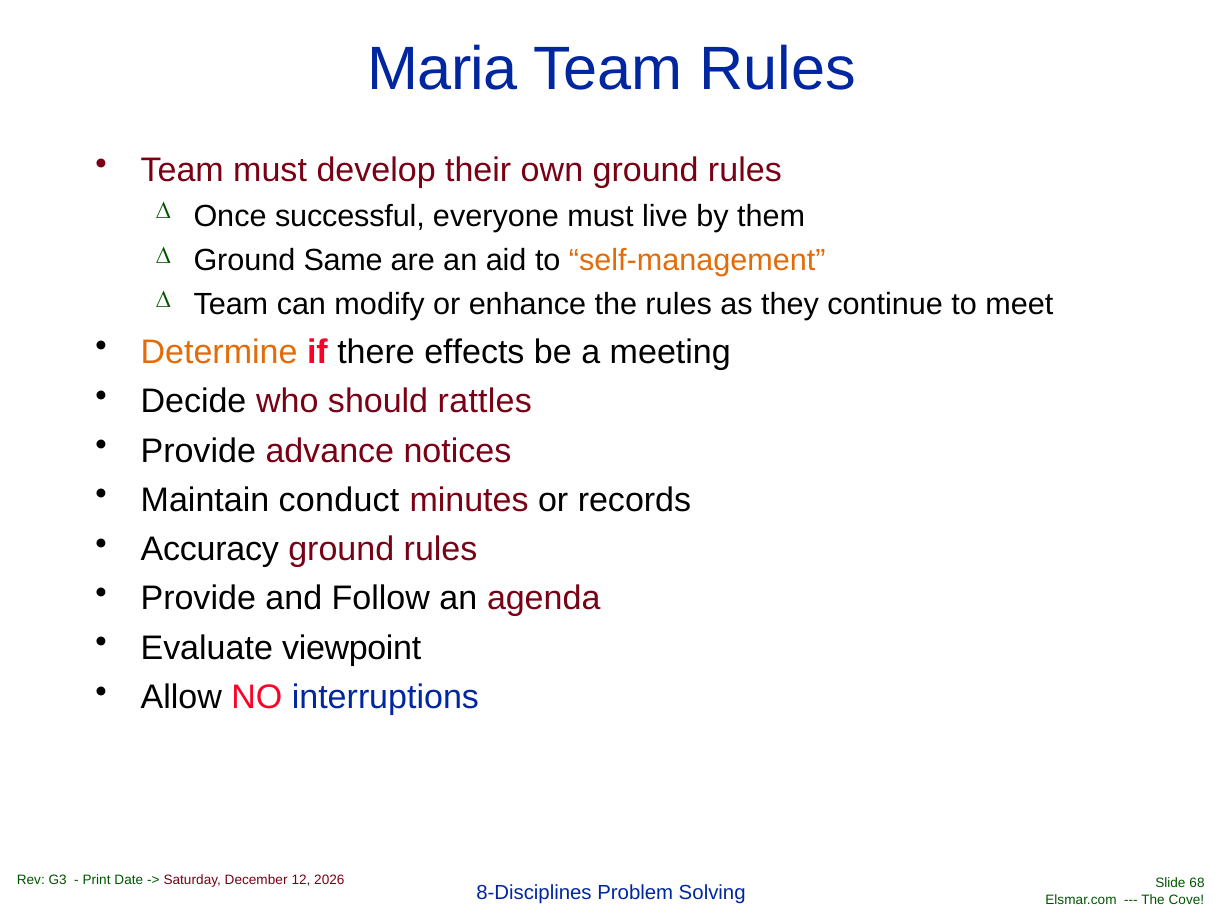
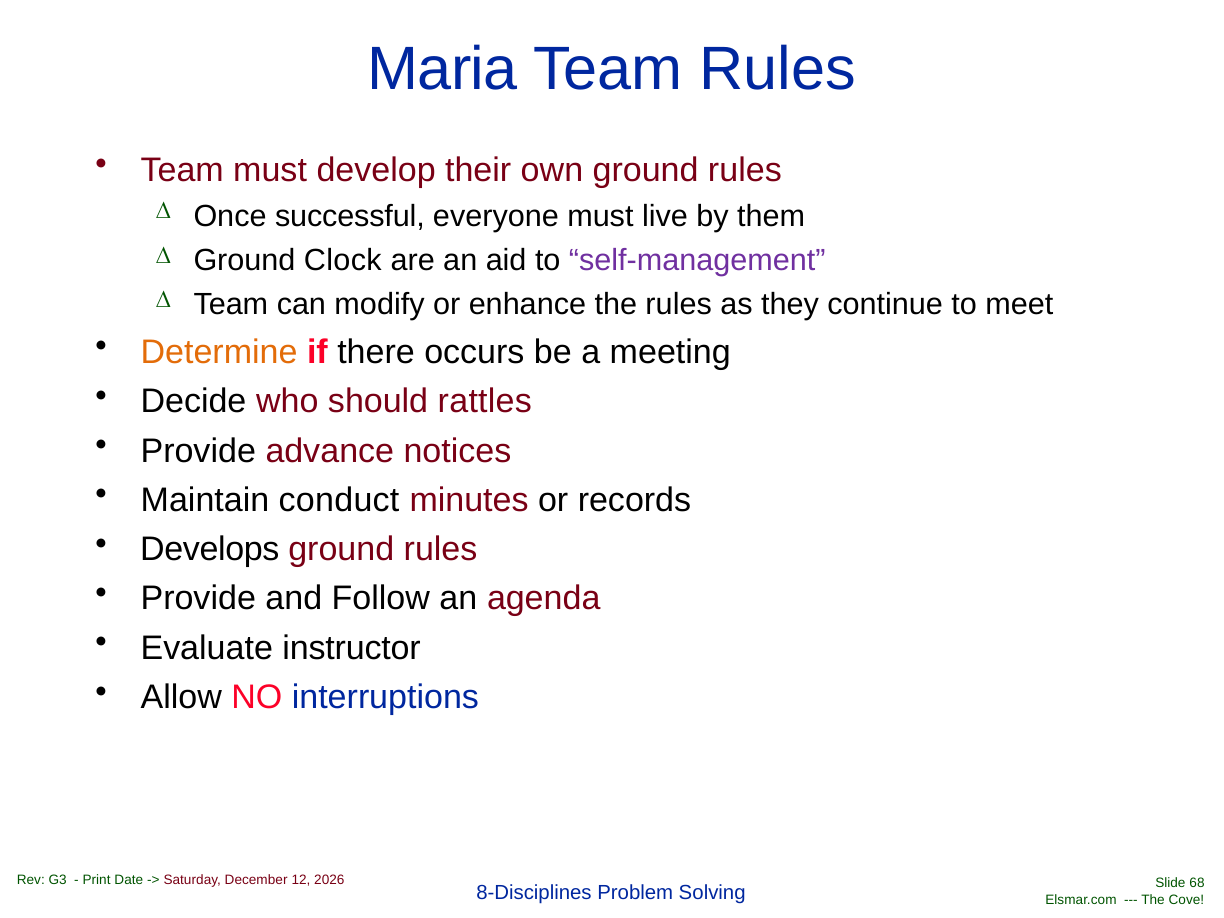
Same: Same -> Clock
self-management colour: orange -> purple
effects: effects -> occurs
Accuracy: Accuracy -> Develops
viewpoint: viewpoint -> instructor
